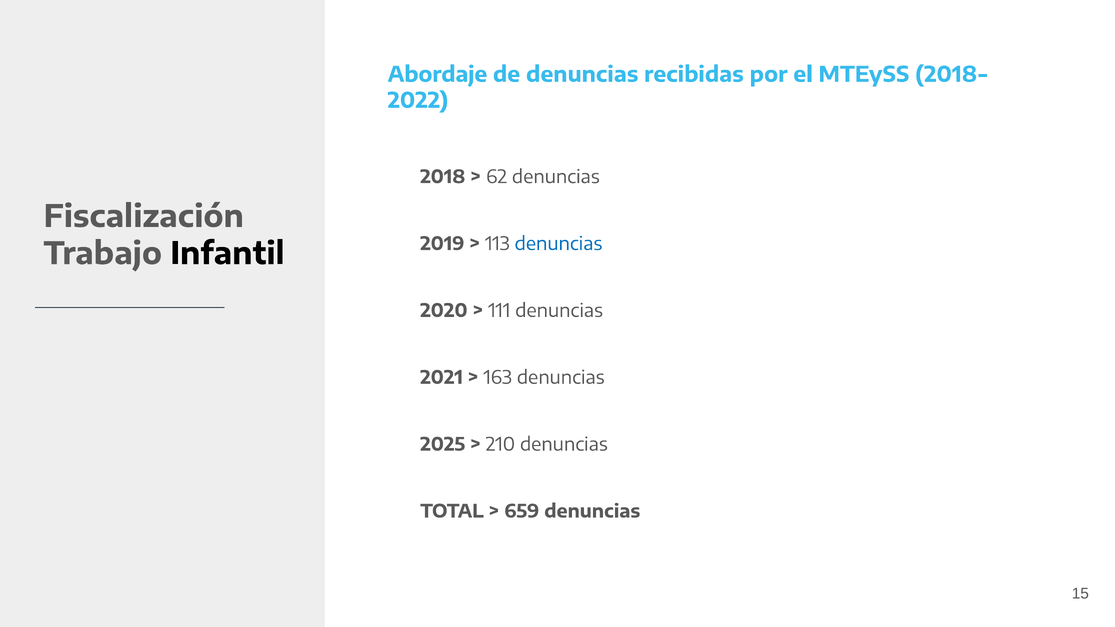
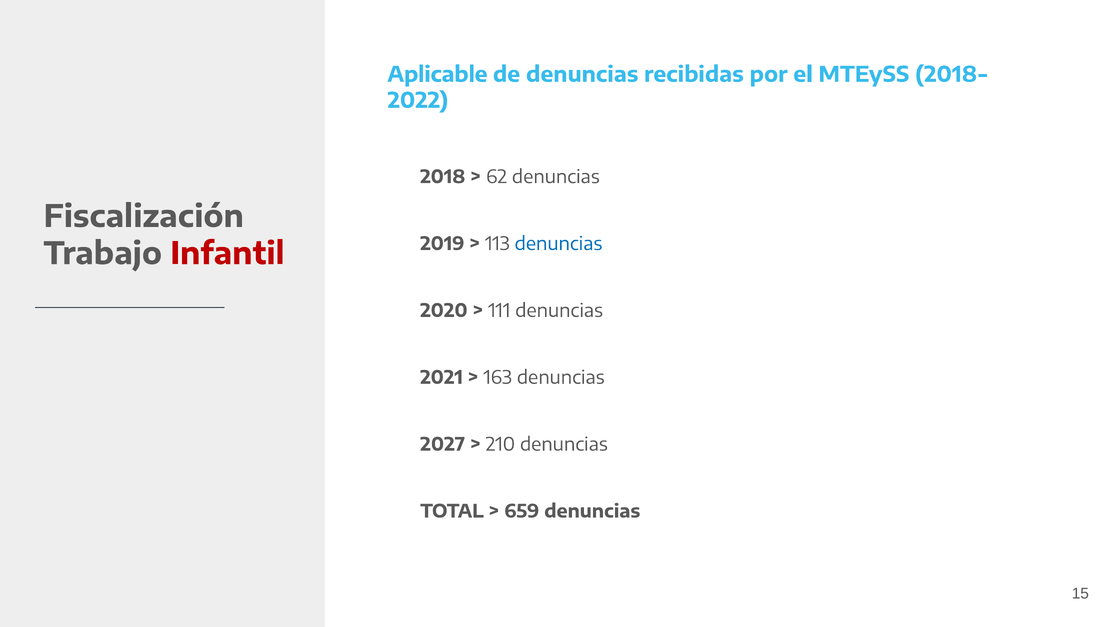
Abordaje: Abordaje -> Aplicable
Infantil colour: black -> red
2025: 2025 -> 2027
